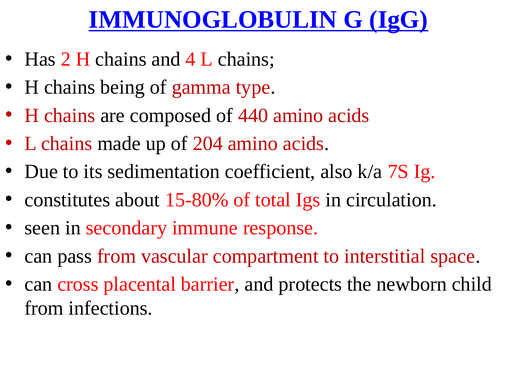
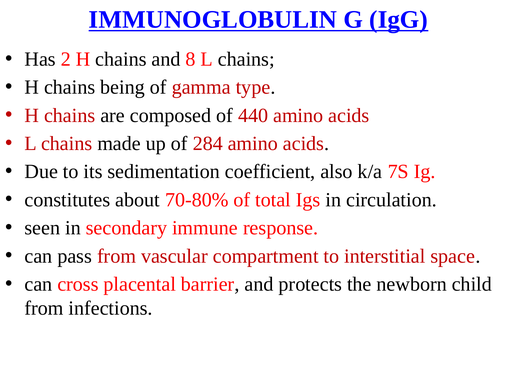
4: 4 -> 8
204: 204 -> 284
15-80%: 15-80% -> 70-80%
